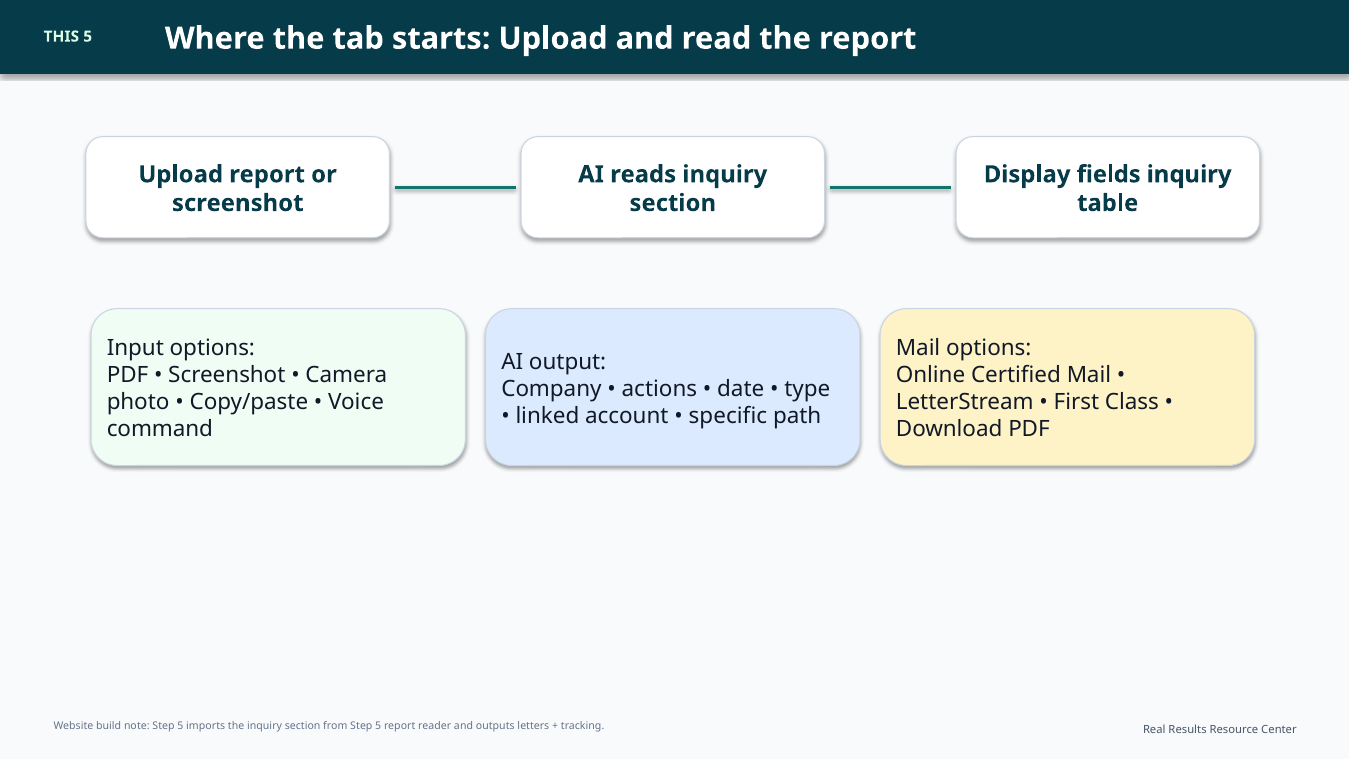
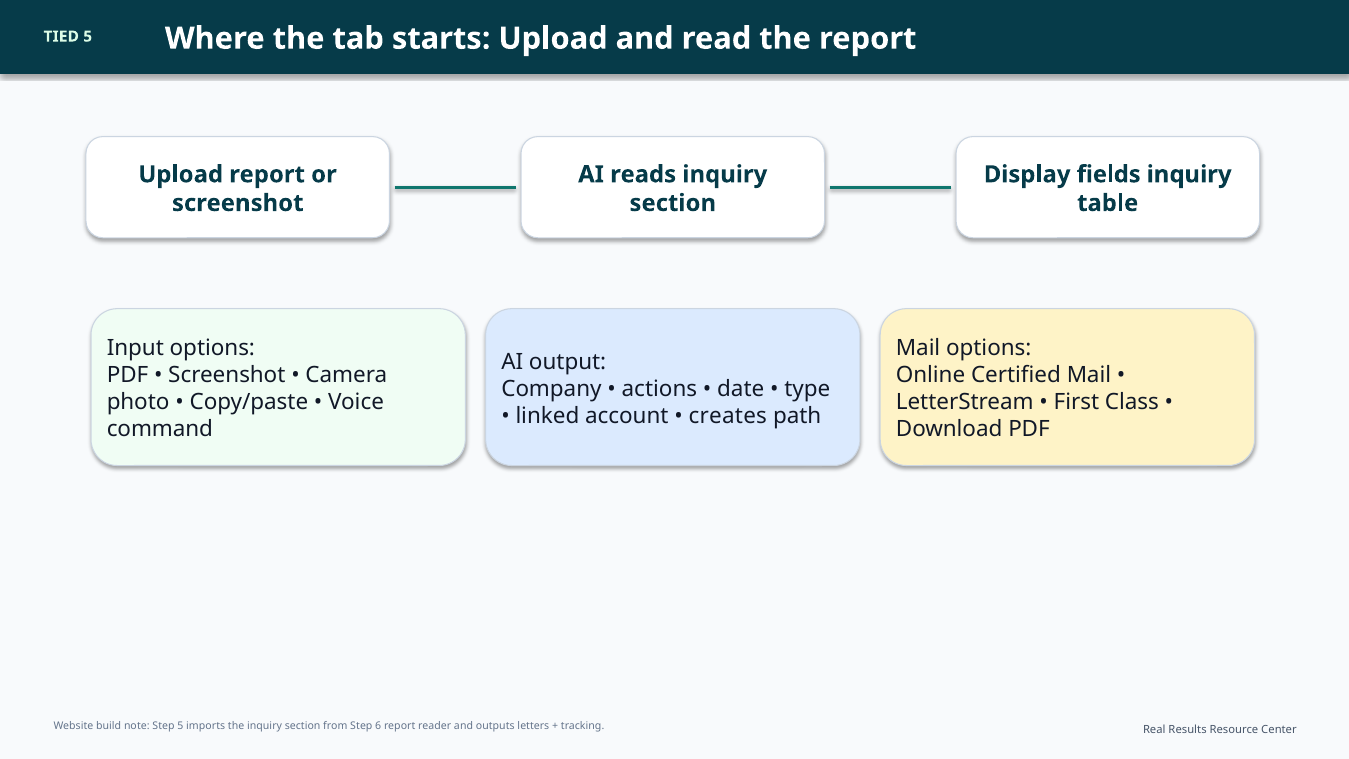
THIS: THIS -> TIED
specific: specific -> creates
from Step 5: 5 -> 6
